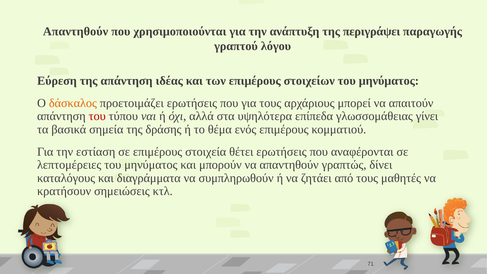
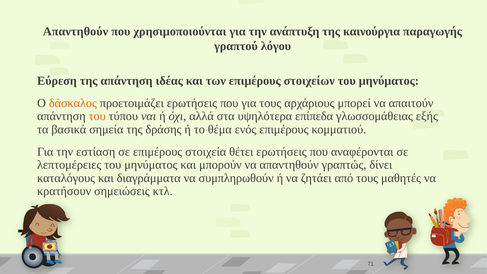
περιγράψει: περιγράψει -> καινούργια
του at (97, 116) colour: red -> orange
γίνει: γίνει -> εξής
